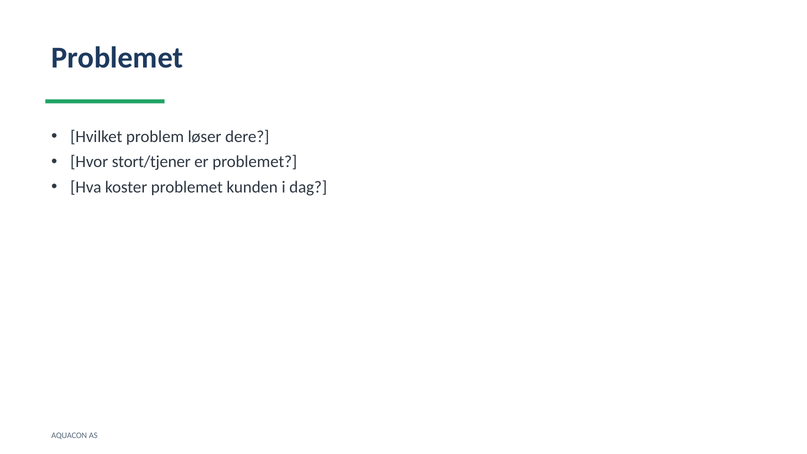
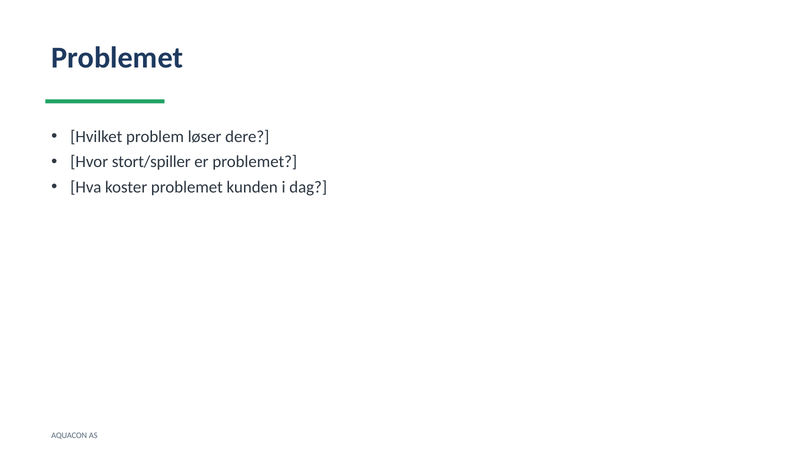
stort/tjener: stort/tjener -> stort/spiller
